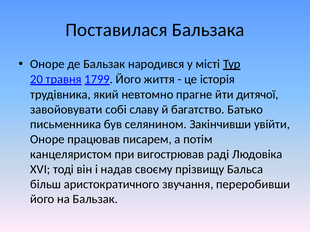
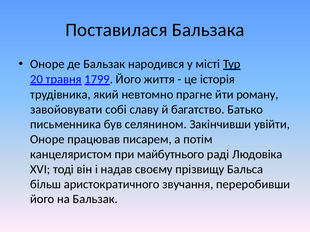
дитячої: дитячої -> роману
вигострював: вигострював -> майбутнього
